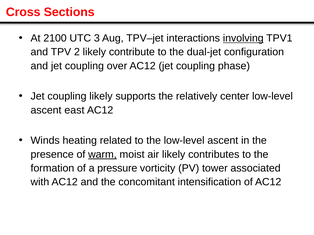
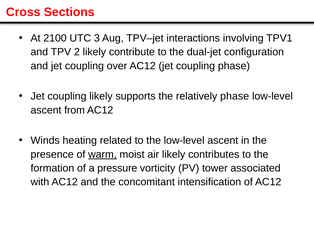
involving underline: present -> none
relatively center: center -> phase
east: east -> from
